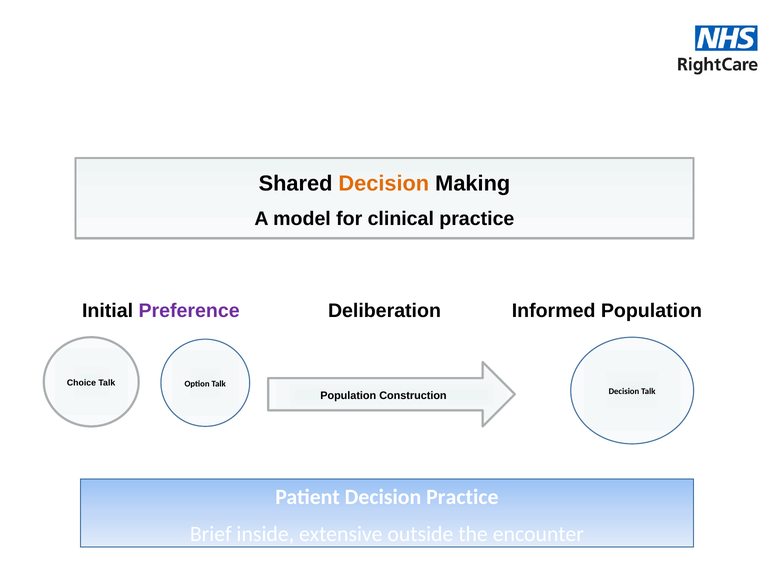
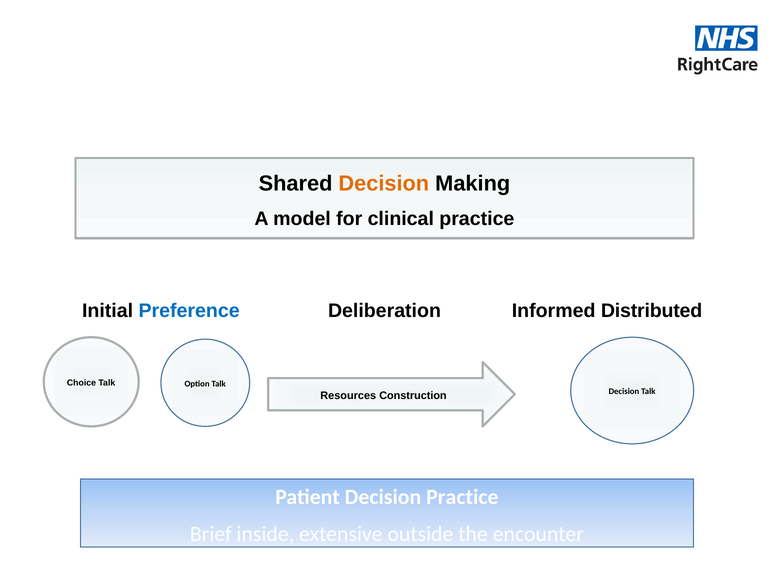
Preference colour: purple -> blue
Informed Population: Population -> Distributed
Population at (348, 395): Population -> Resources
